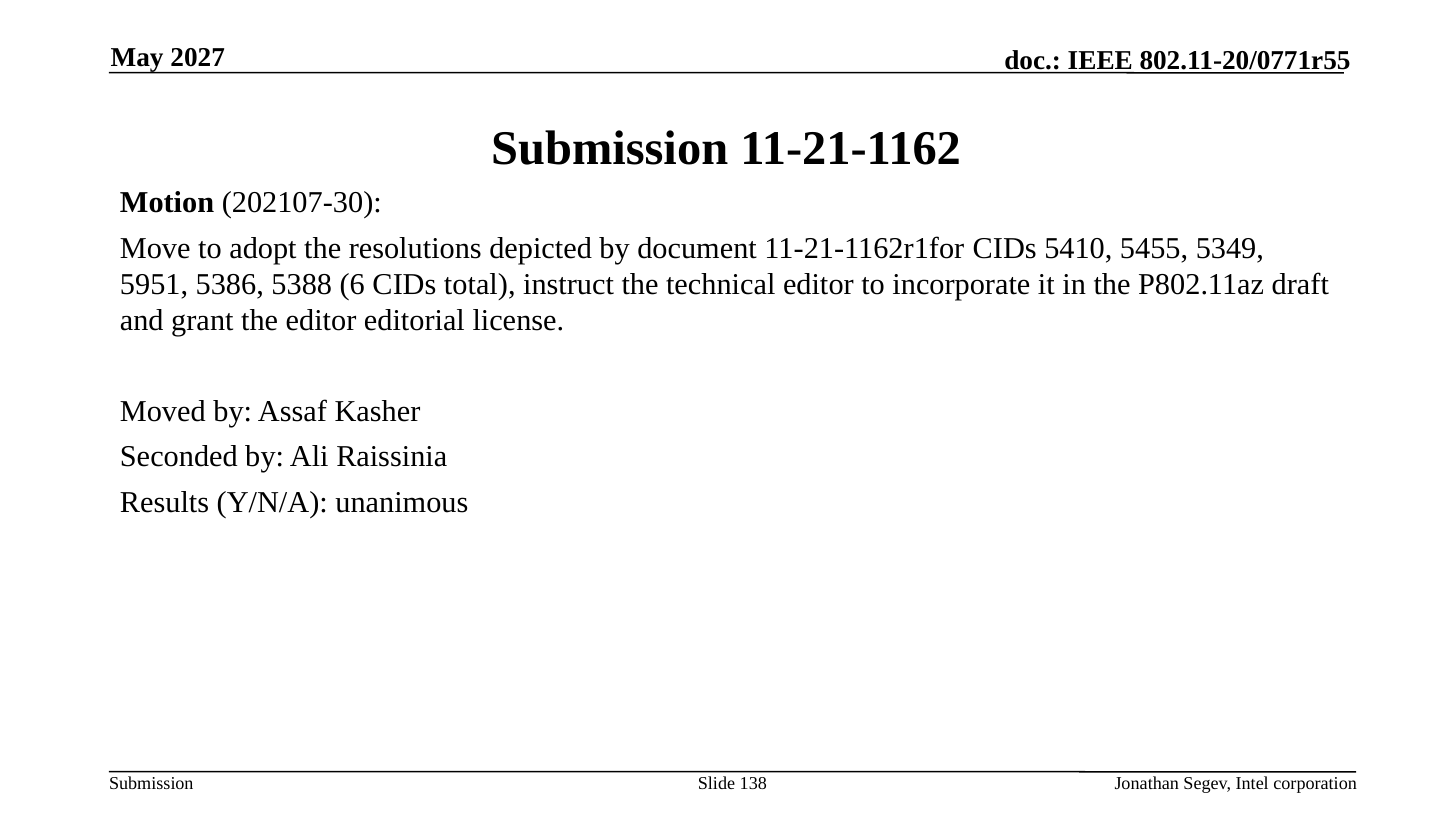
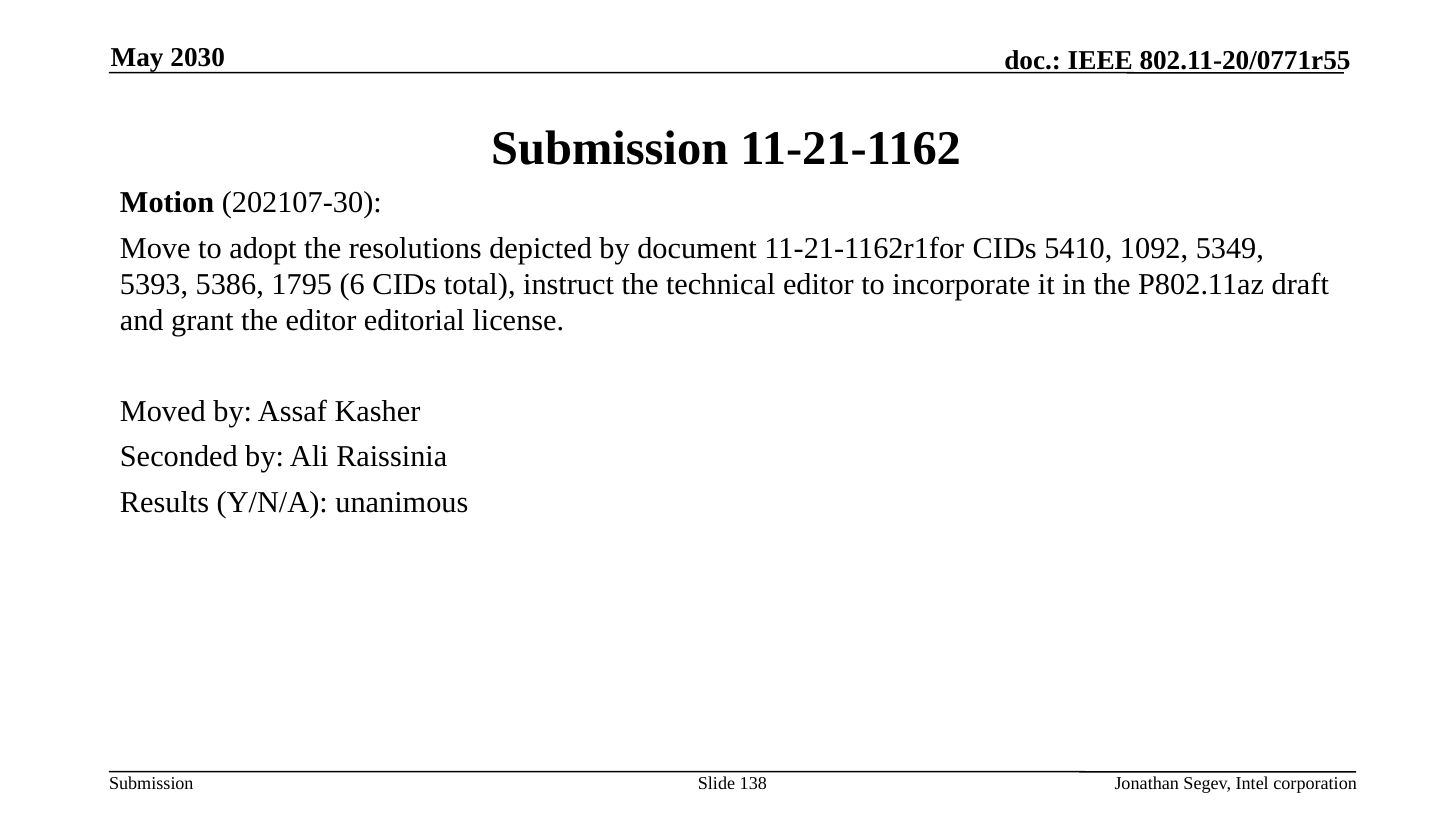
2027: 2027 -> 2030
5455: 5455 -> 1092
5951: 5951 -> 5393
5388: 5388 -> 1795
